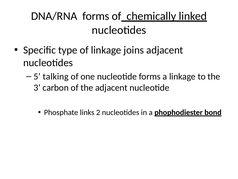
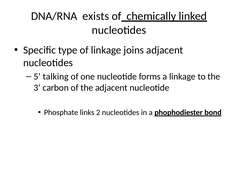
DNA/RNA forms: forms -> exists
